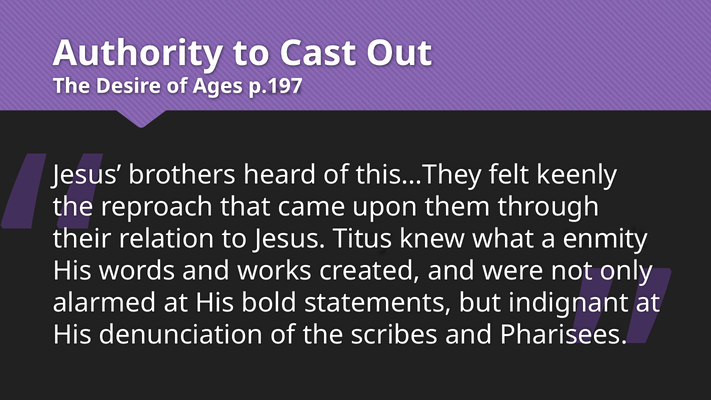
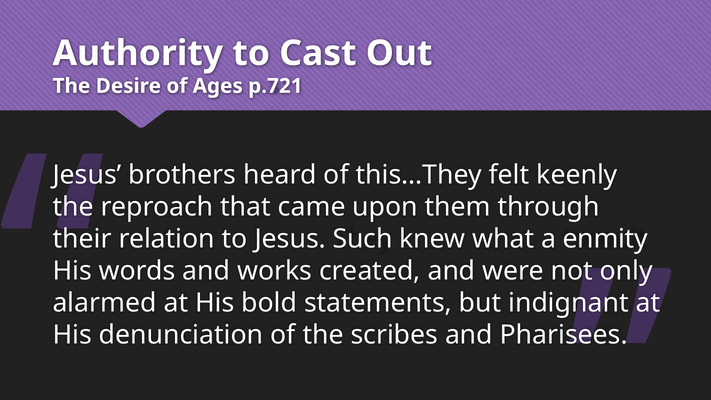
p.197: p.197 -> p.721
Titus: Titus -> Such
